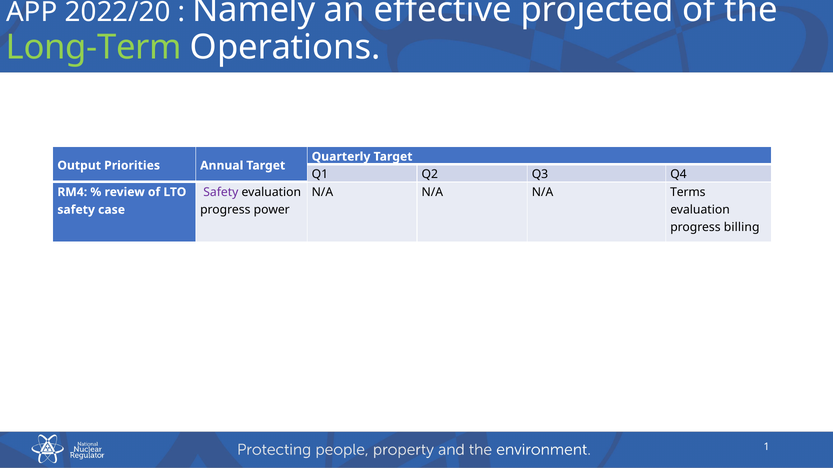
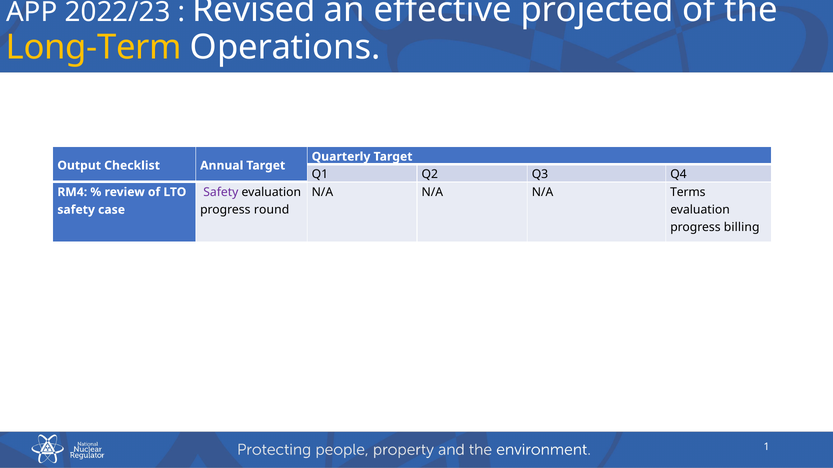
2022/20: 2022/20 -> 2022/23
Namely: Namely -> Revised
Long-Term colour: light green -> yellow
Priorities: Priorities -> Checklist
power: power -> round
